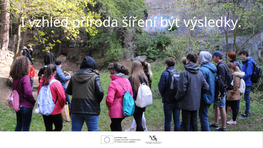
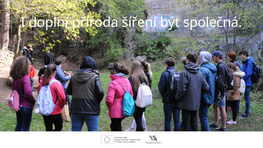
vzhled: vzhled -> doplní
výsledky: výsledky -> společná
